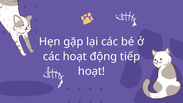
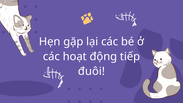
hoạt at (91, 71): hoạt -> đuôi
